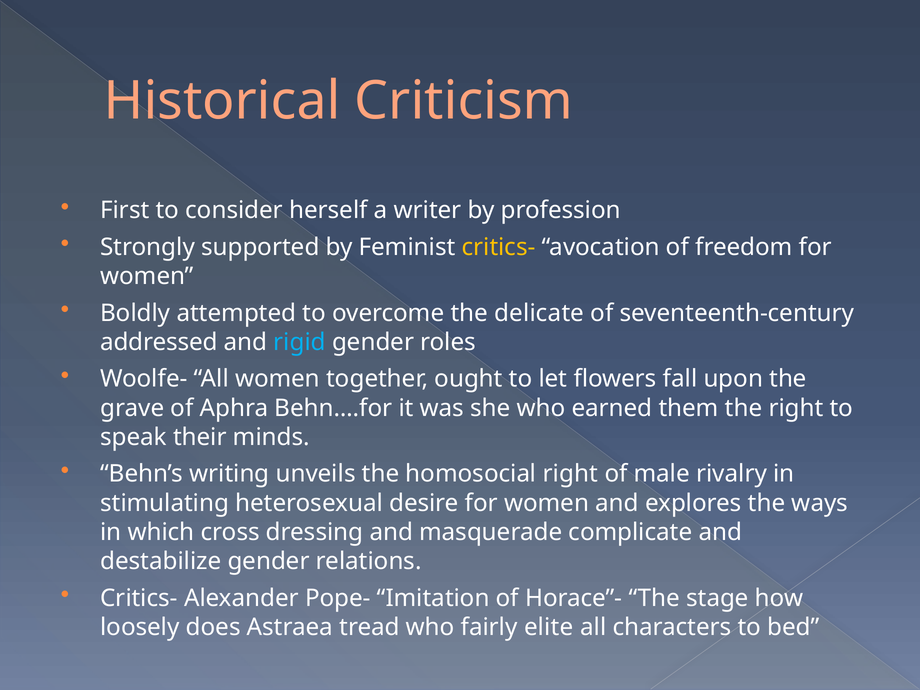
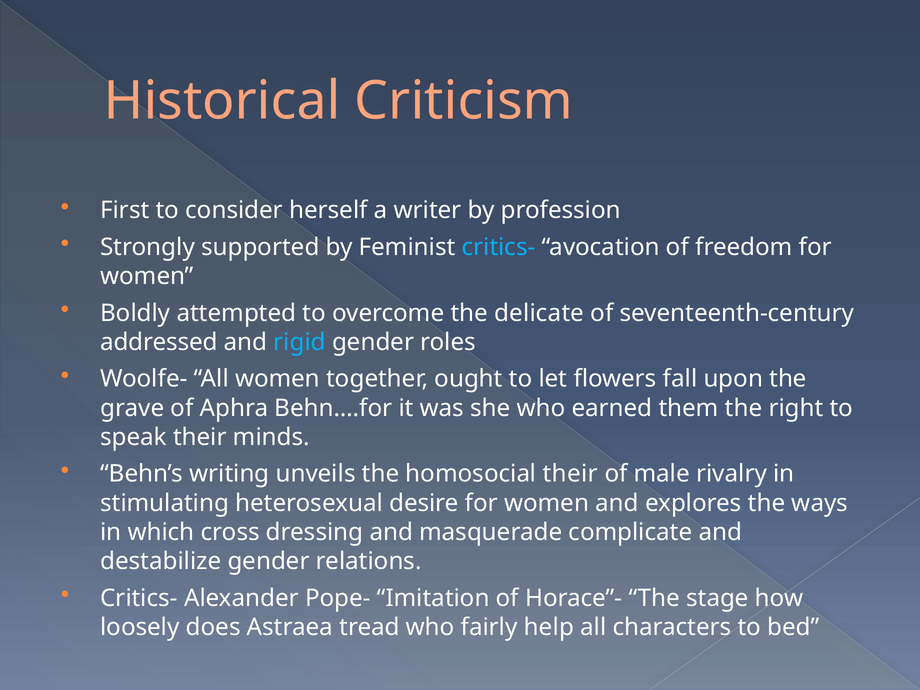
critics- at (499, 247) colour: yellow -> light blue
homosocial right: right -> their
elite: elite -> help
